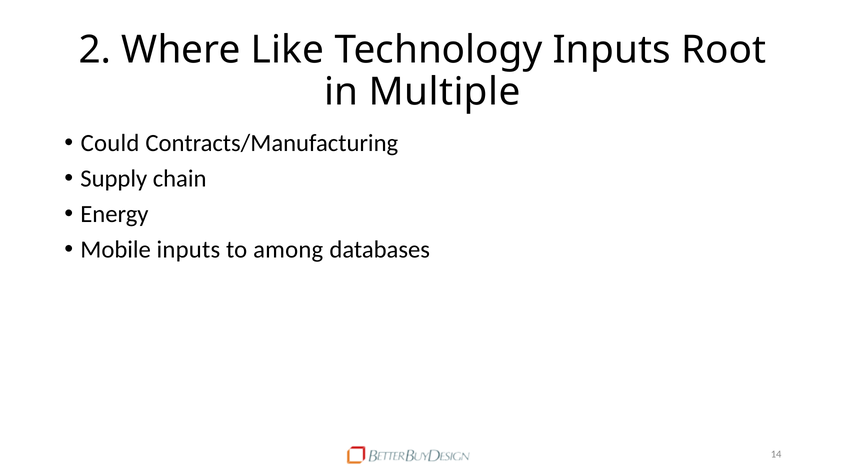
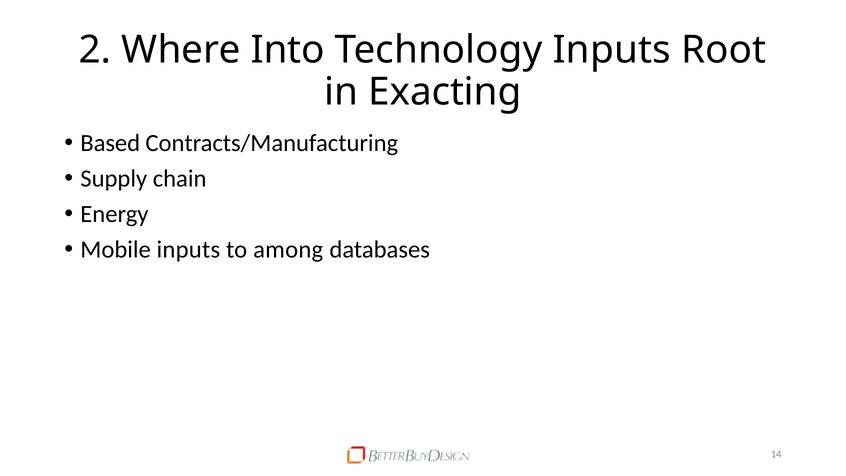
Like: Like -> Into
Multiple: Multiple -> Exacting
Could: Could -> Based
